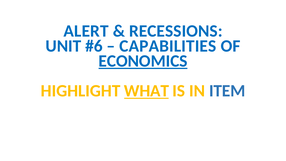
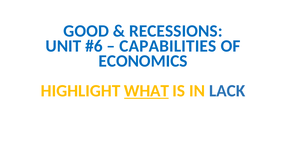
ALERT: ALERT -> GOOD
ECONOMICS underline: present -> none
ITEM: ITEM -> LACK
